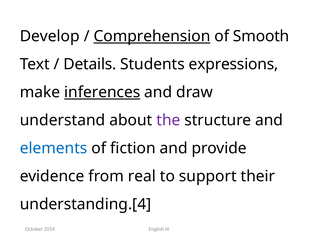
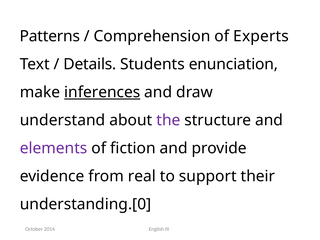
Develop: Develop -> Patterns
Comprehension underline: present -> none
Smooth: Smooth -> Experts
expressions: expressions -> enunciation
elements colour: blue -> purple
understanding.[4: understanding.[4 -> understanding.[0
